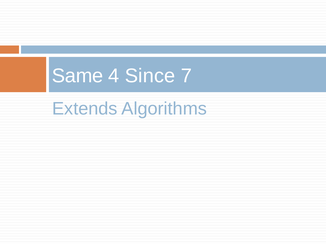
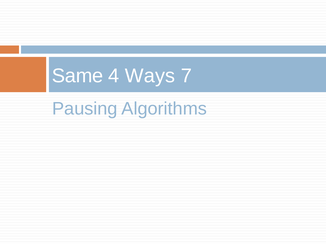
Since: Since -> Ways
Extends: Extends -> Pausing
